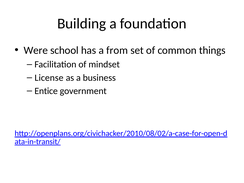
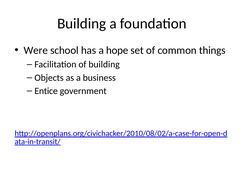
from: from -> hope
of mindset: mindset -> building
License: License -> Objects
